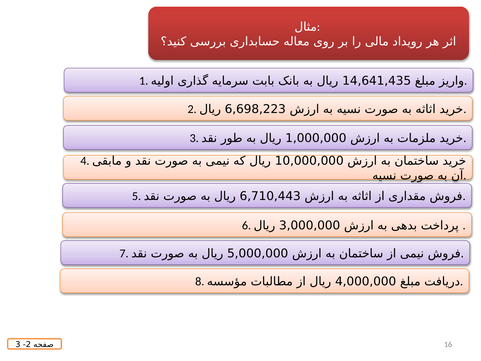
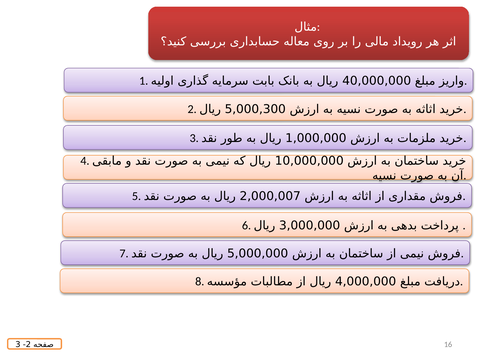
14,641,435: 14,641,435 -> 40,000,000
6,698,223: 6,698,223 -> 5,000,300
6,710,443: 6,710,443 -> 2,000,007
